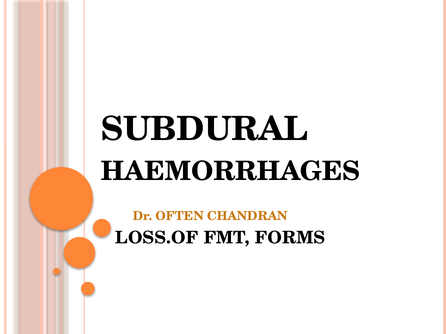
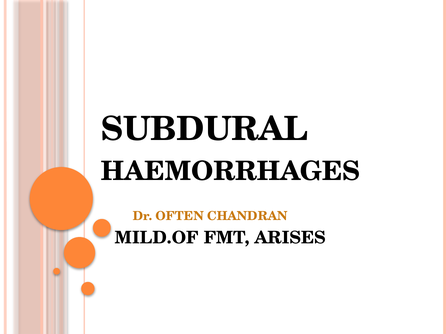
LOSS.OF: LOSS.OF -> MILD.OF
FORMS: FORMS -> ARISES
